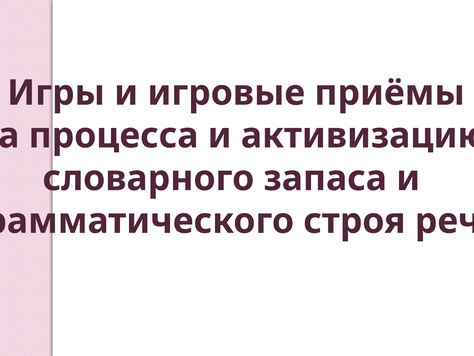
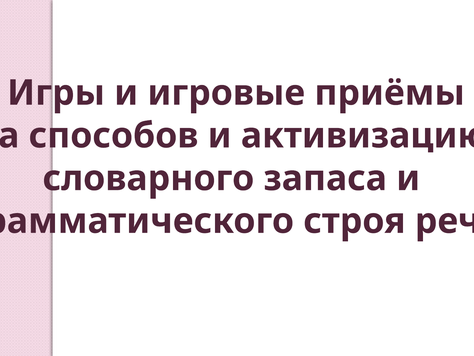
процесса: процесса -> способов
